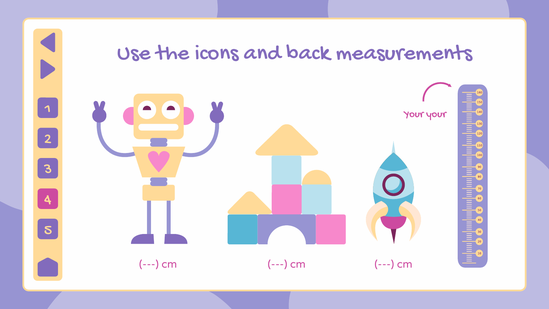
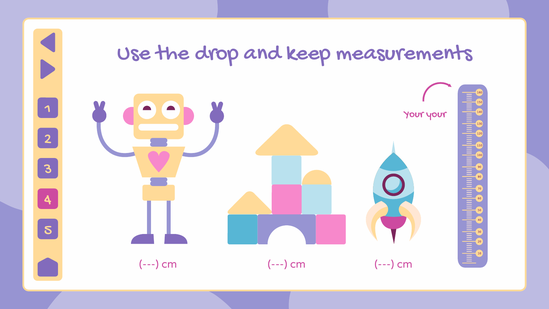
icons: icons -> drop
back: back -> keep
